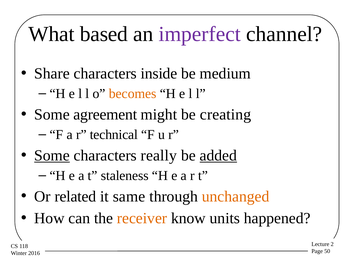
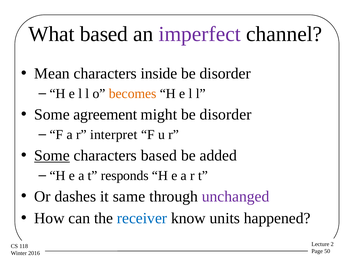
Share: Share -> Mean
medium at (225, 74): medium -> disorder
might be creating: creating -> disorder
technical: technical -> interpret
characters really: really -> based
added underline: present -> none
staleness: staleness -> responds
related: related -> dashes
unchanged colour: orange -> purple
receiver colour: orange -> blue
